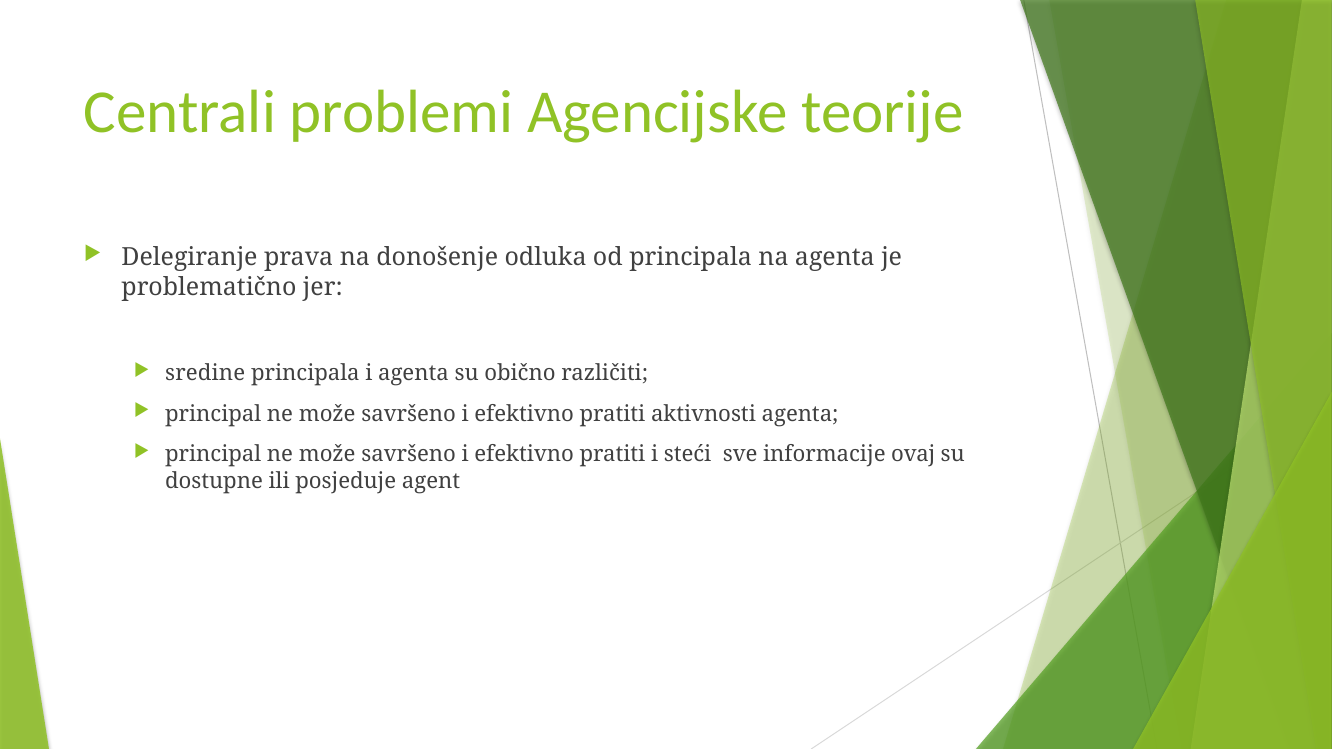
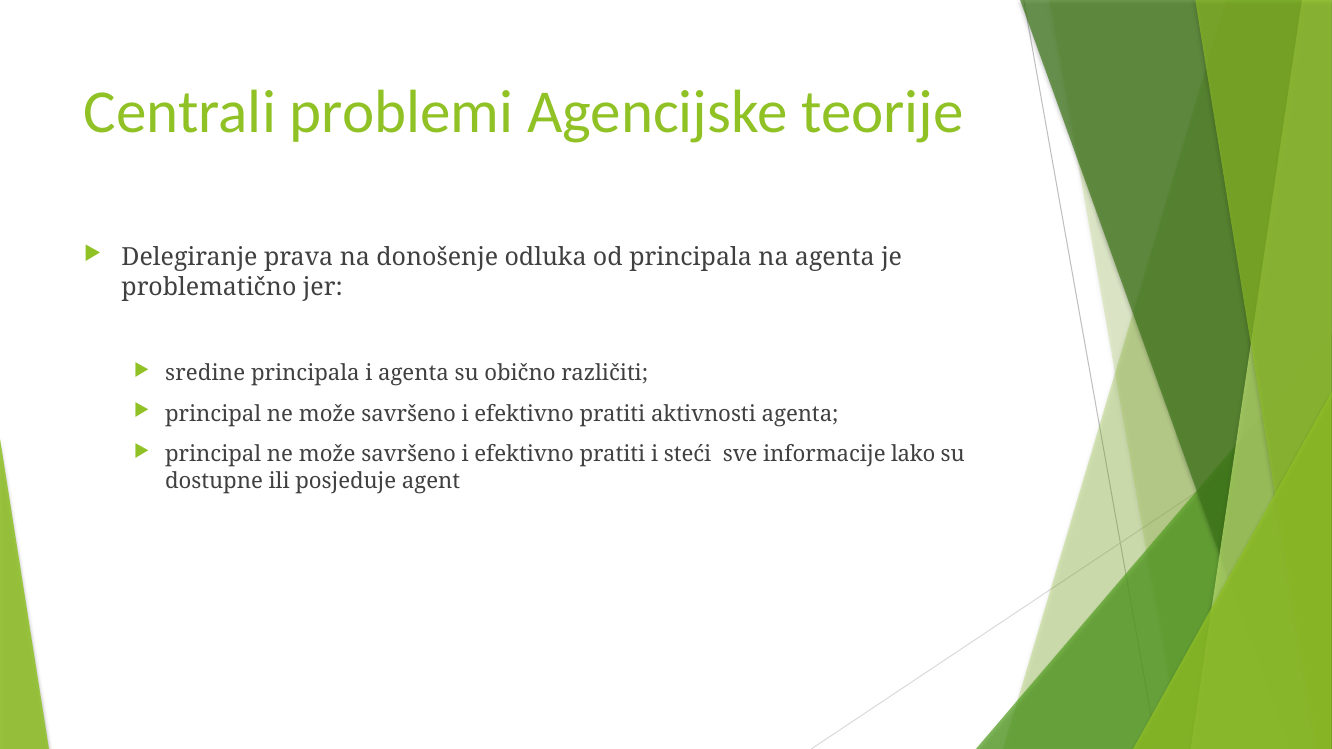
ovaj: ovaj -> lako
